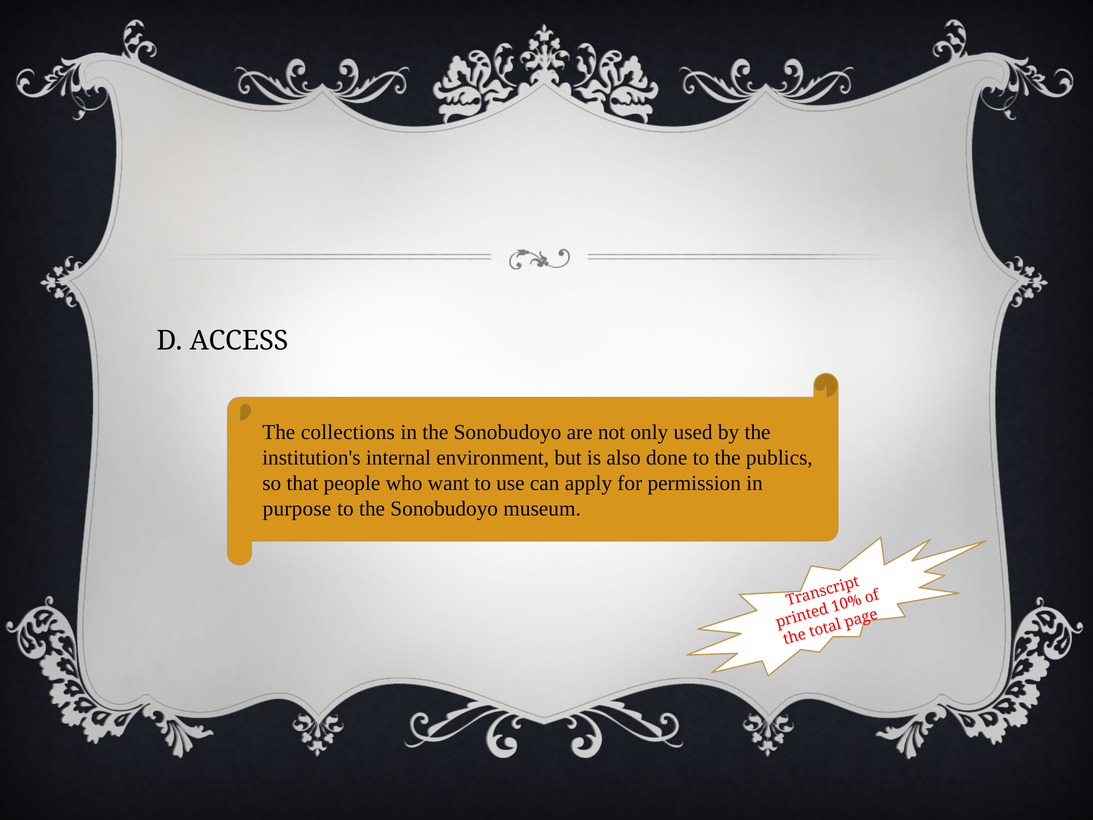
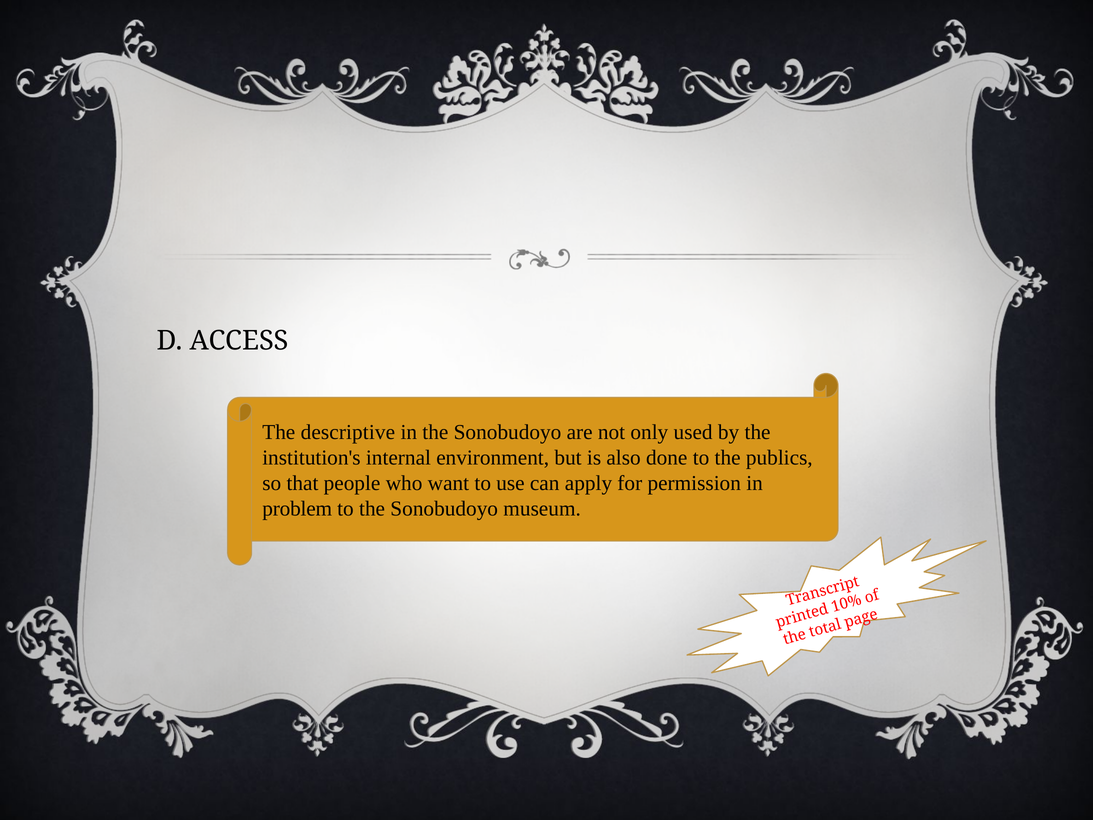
collections: collections -> descriptive
purpose: purpose -> problem
